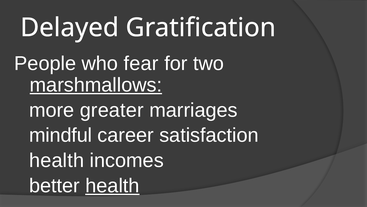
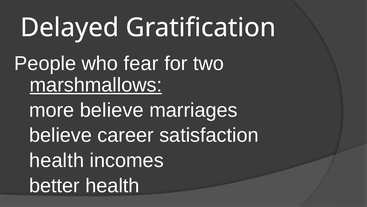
more greater: greater -> believe
mindful at (61, 135): mindful -> believe
health at (112, 185) underline: present -> none
